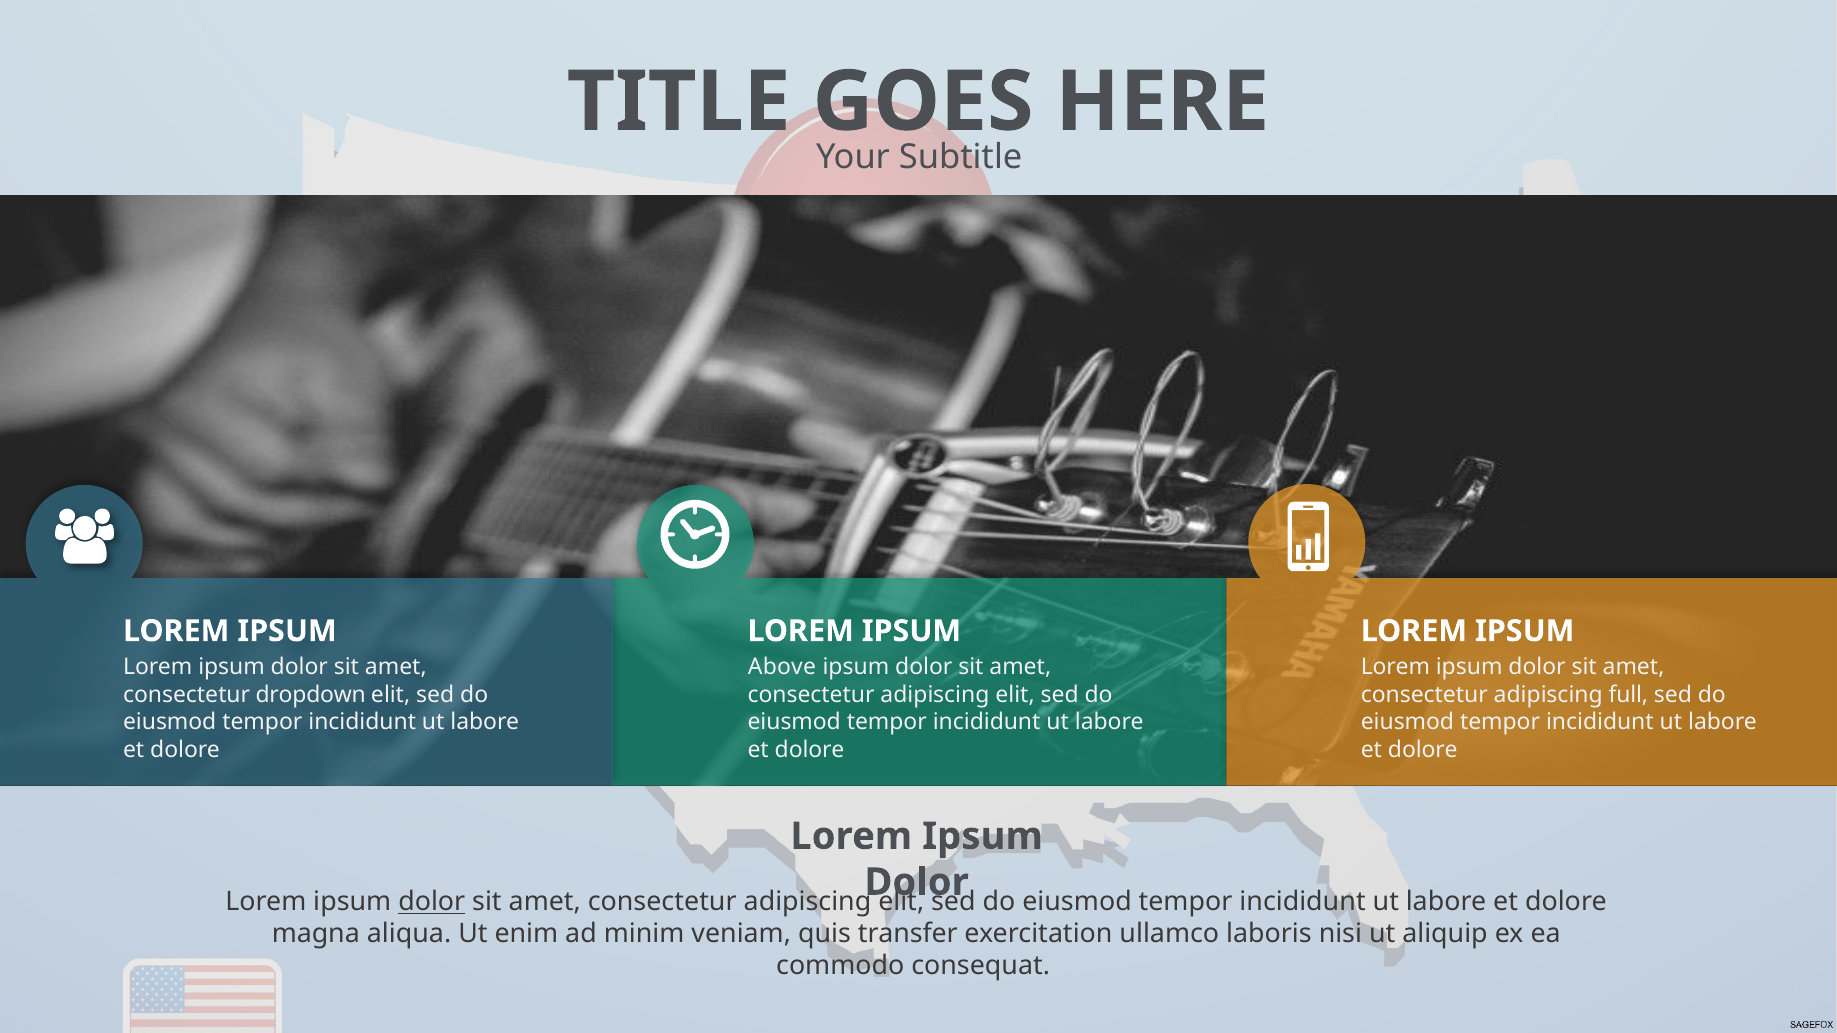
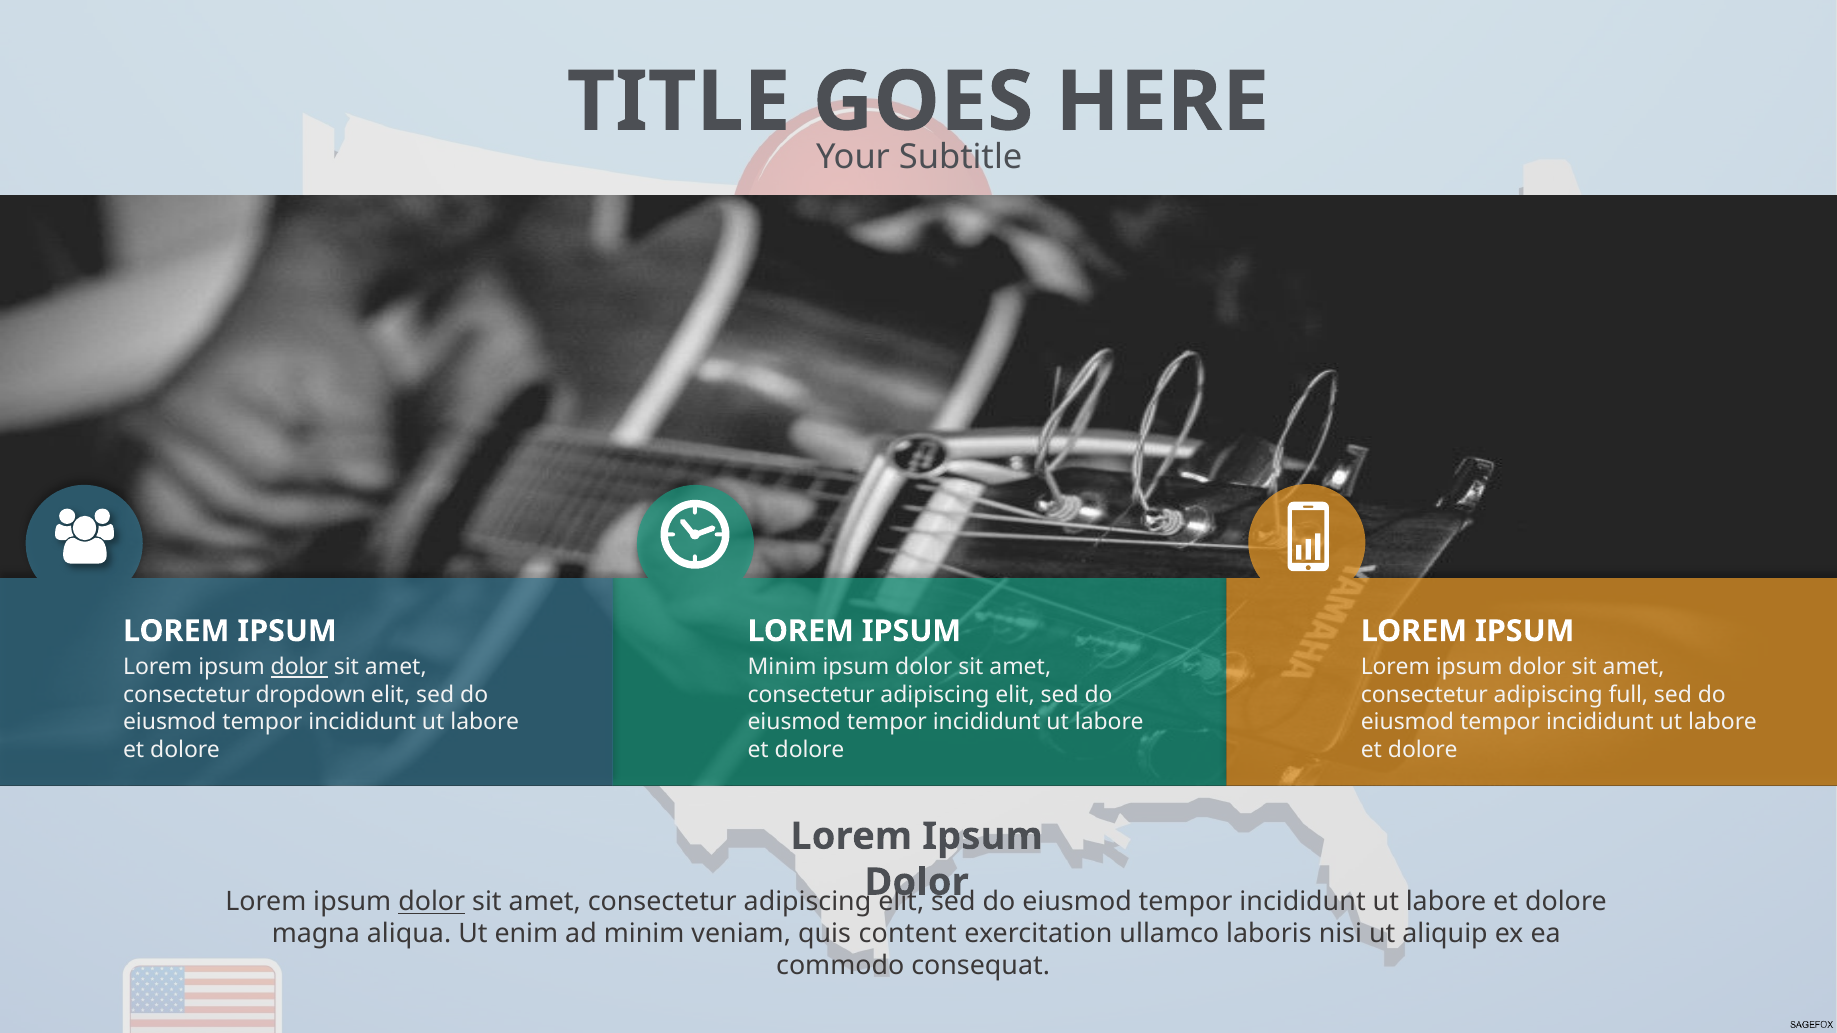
dolor at (299, 667) underline: none -> present
Above at (782, 667): Above -> Minim
transfer: transfer -> content
